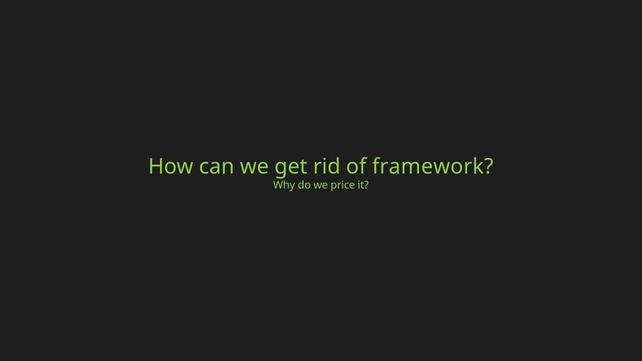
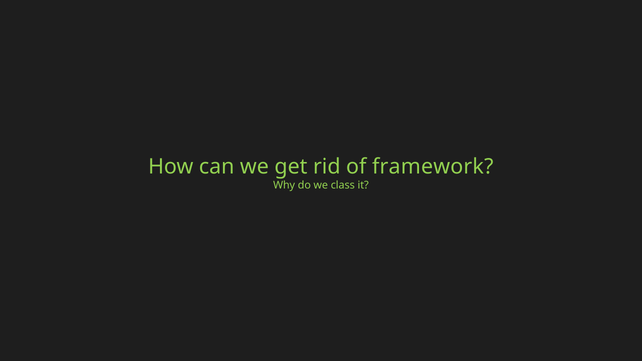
price: price -> class
